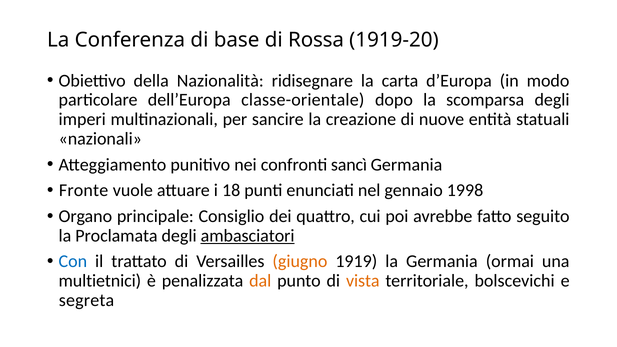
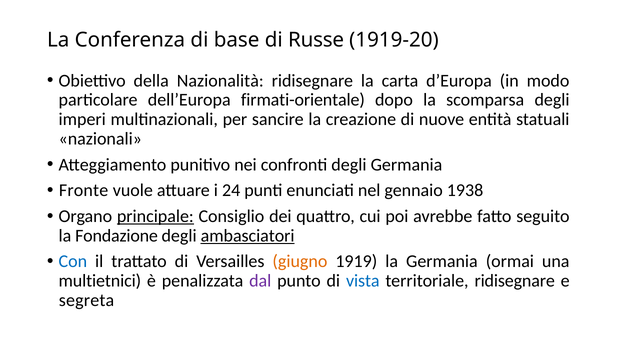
Rossa: Rossa -> Russe
classe-orientale: classe-orientale -> firmati-orientale
confronti sancì: sancì -> degli
18: 18 -> 24
1998: 1998 -> 1938
principale underline: none -> present
Proclamata: Proclamata -> Fondazione
dal colour: orange -> purple
vista colour: orange -> blue
territoriale bolscevichi: bolscevichi -> ridisegnare
